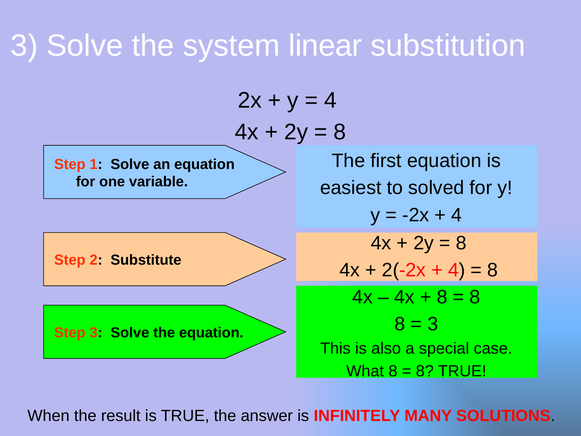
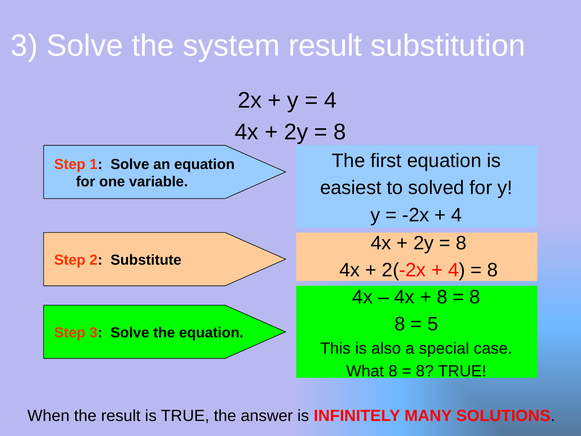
system linear: linear -> result
3 at (433, 324): 3 -> 5
